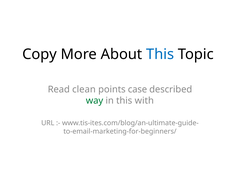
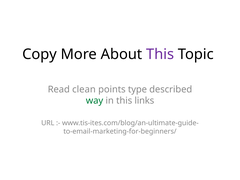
This at (160, 54) colour: blue -> purple
case: case -> type
with: with -> links
